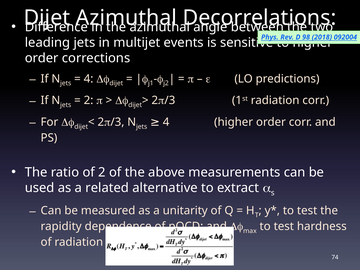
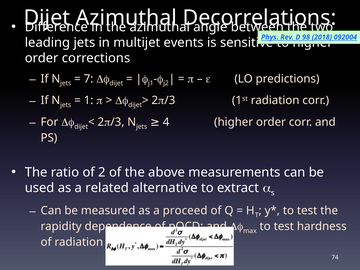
4 at (89, 79): 4 -> 7
2 at (89, 100): 2 -> 1
unitarity: unitarity -> proceed
